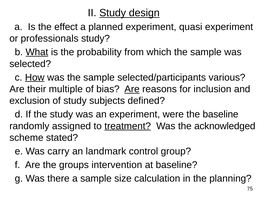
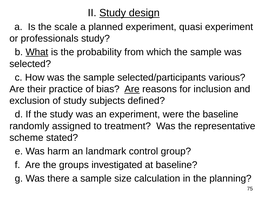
effect: effect -> scale
How underline: present -> none
multiple: multiple -> practice
treatment underline: present -> none
acknowledged: acknowledged -> representative
carry: carry -> harm
intervention: intervention -> investigated
